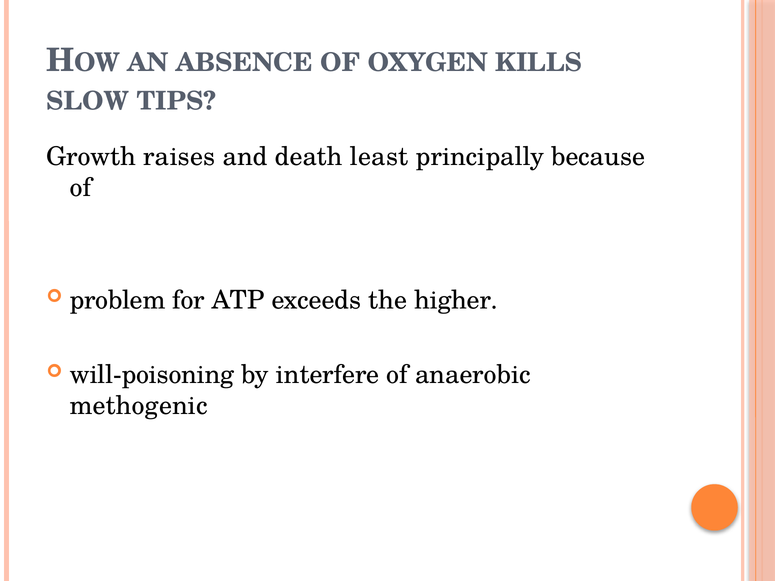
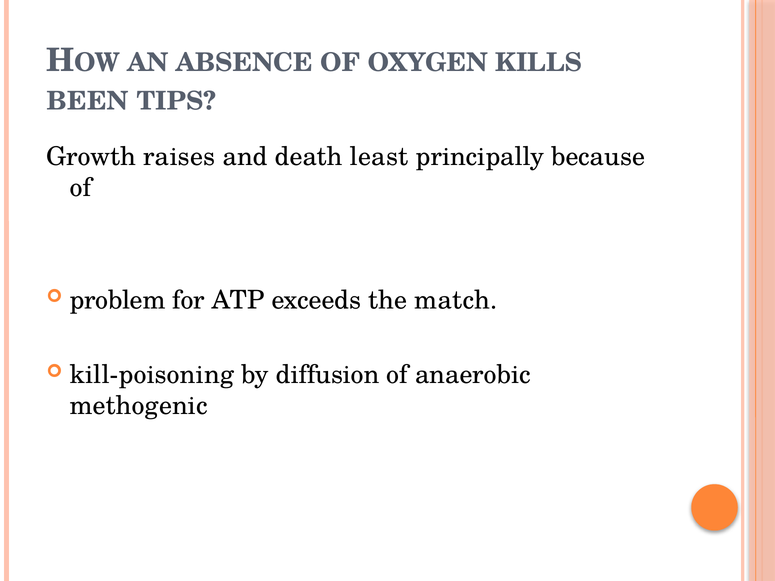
SLOW: SLOW -> BEEN
higher: higher -> match
will-poisoning: will-poisoning -> kill-poisoning
interfere: interfere -> diffusion
